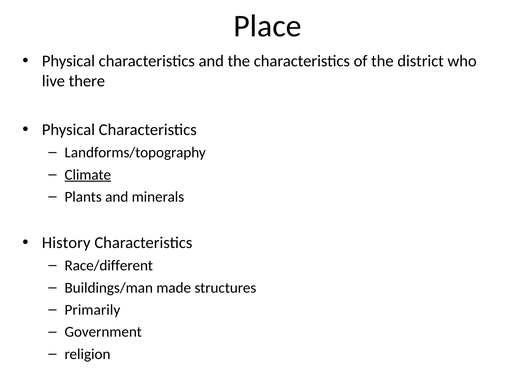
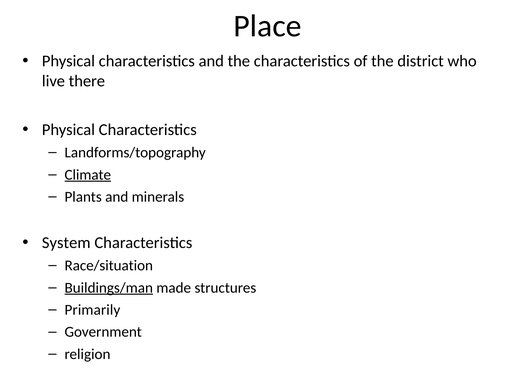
History: History -> System
Race/different: Race/different -> Race/situation
Buildings/man underline: none -> present
